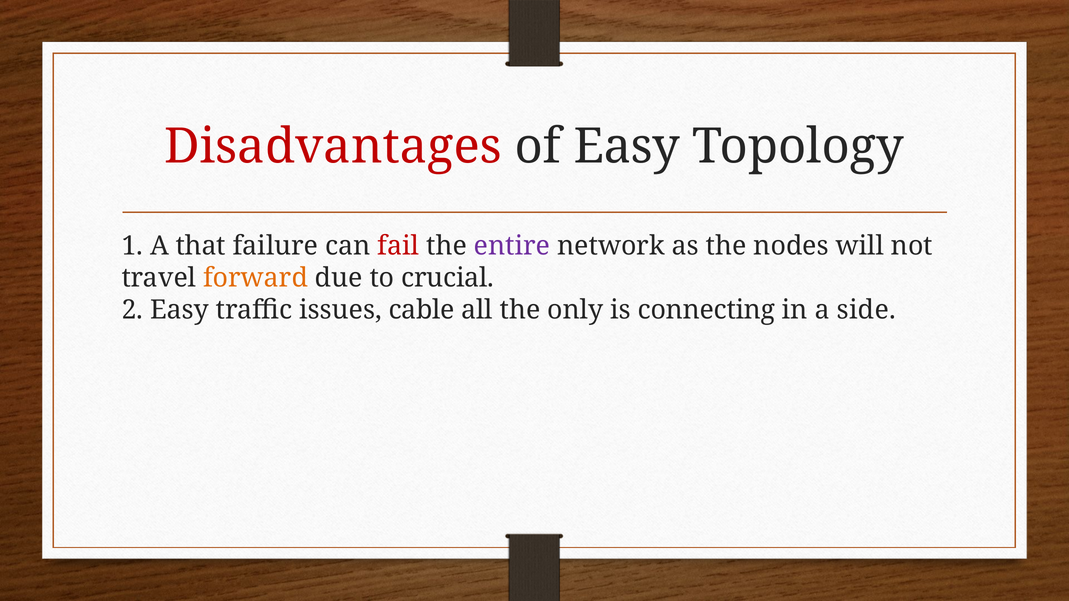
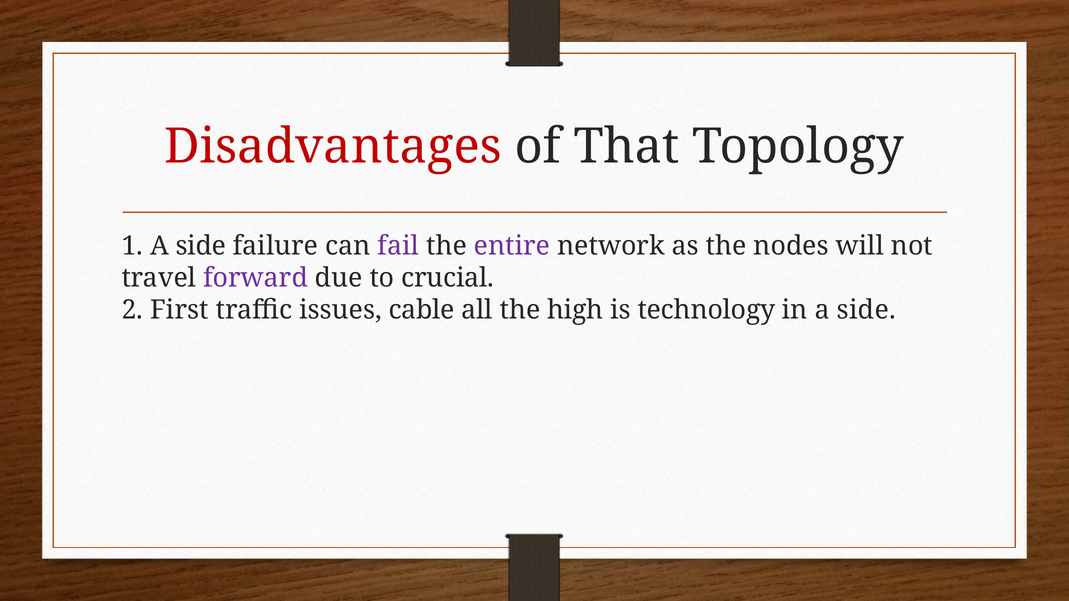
of Easy: Easy -> That
1 A that: that -> side
fail colour: red -> purple
forward colour: orange -> purple
2 Easy: Easy -> First
only: only -> high
connecting: connecting -> technology
